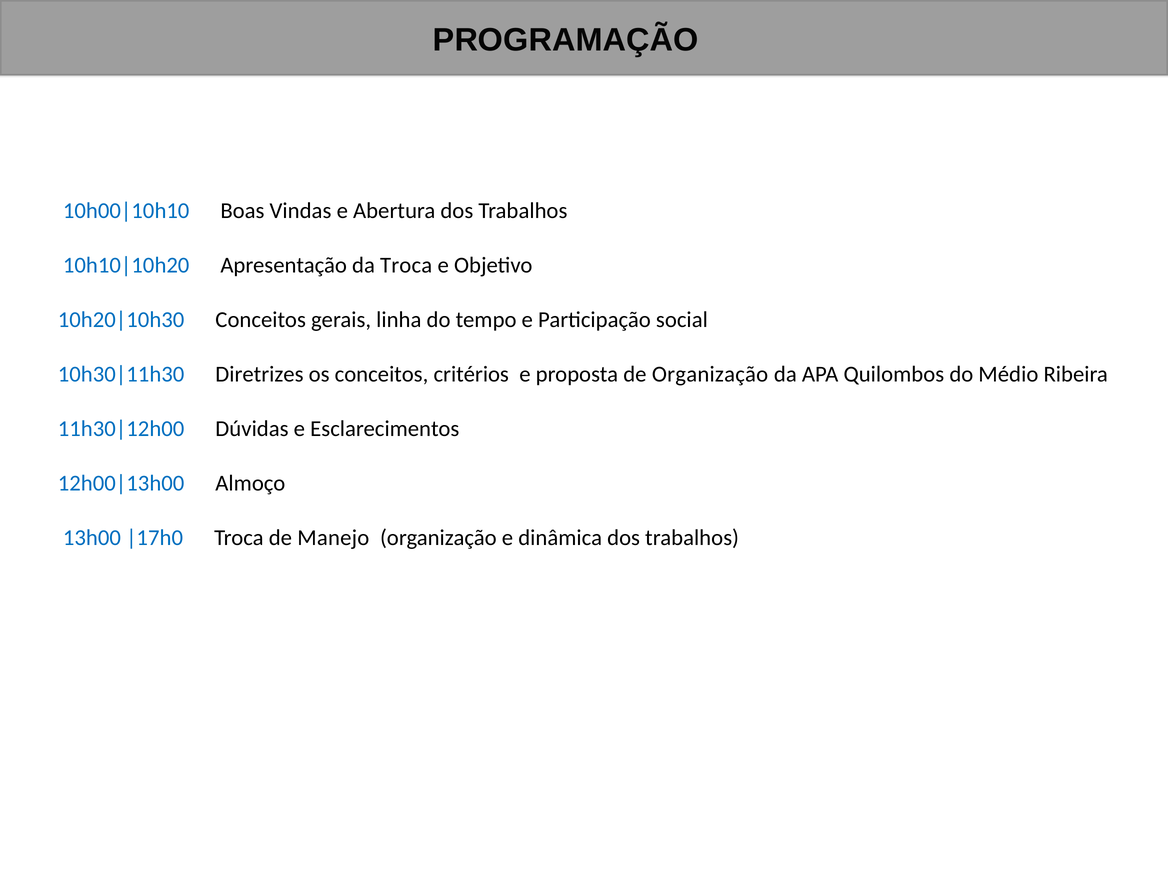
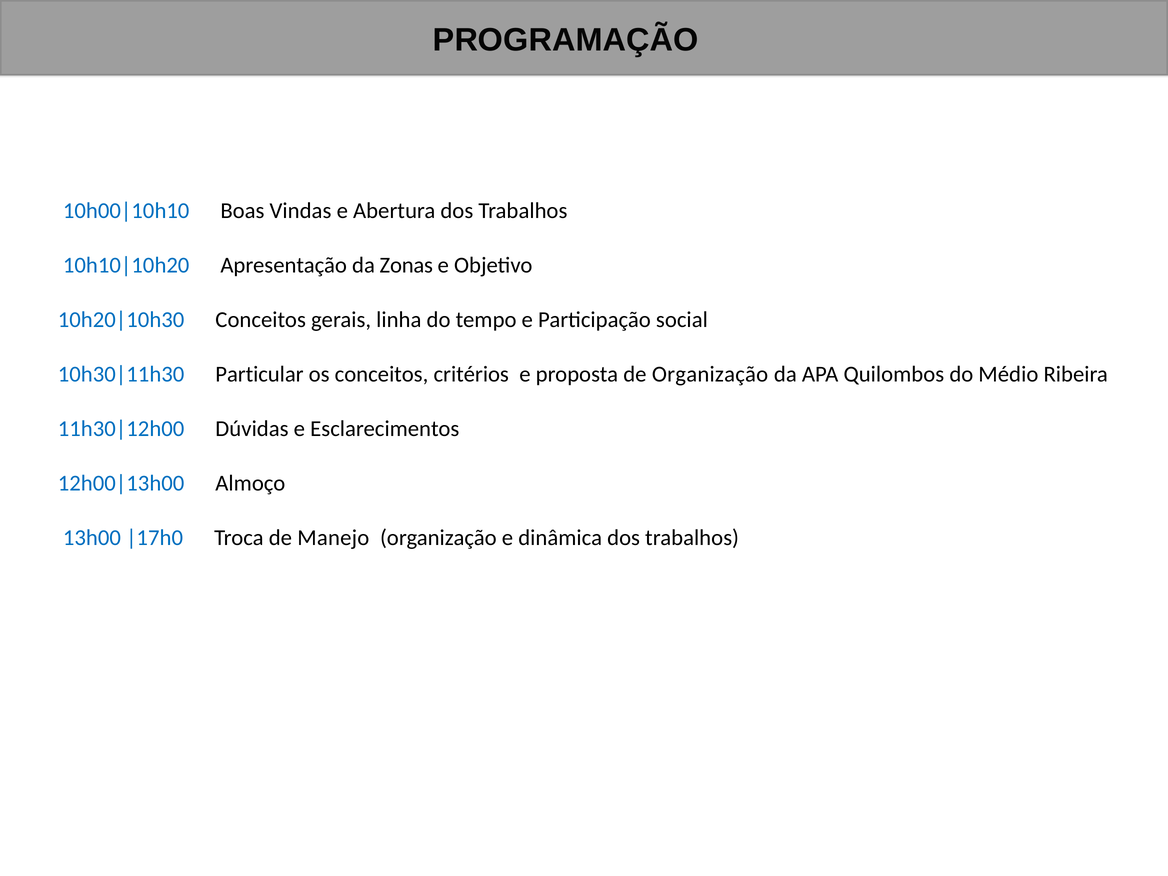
da Troca: Troca -> Zonas
Diretrizes: Diretrizes -> Particular
